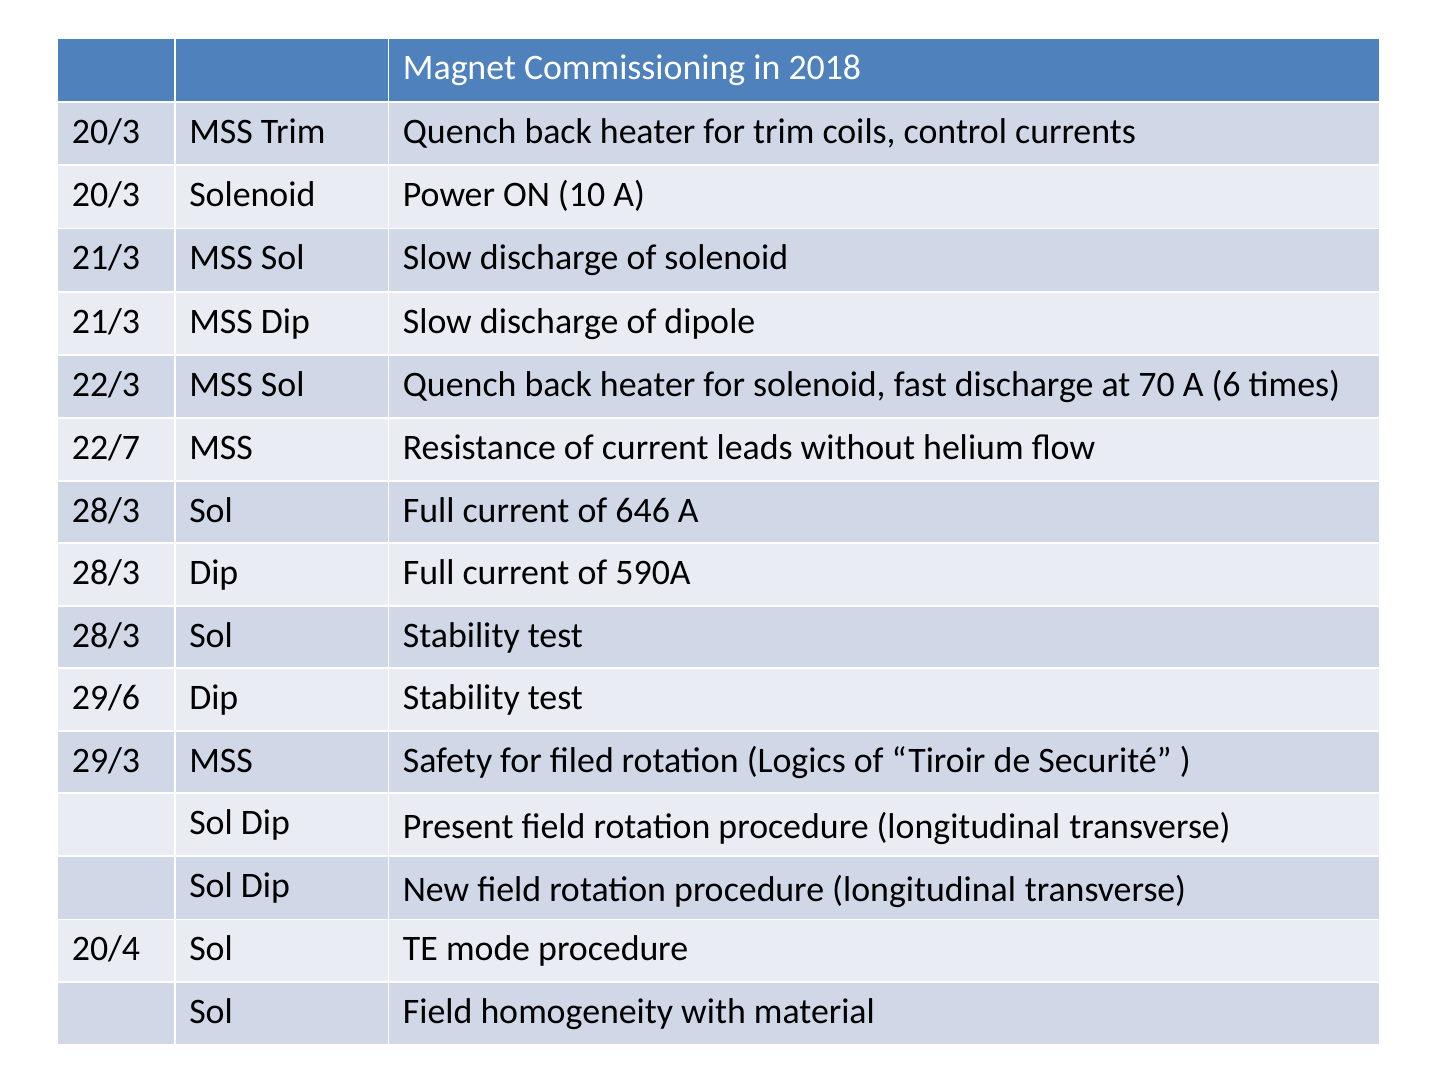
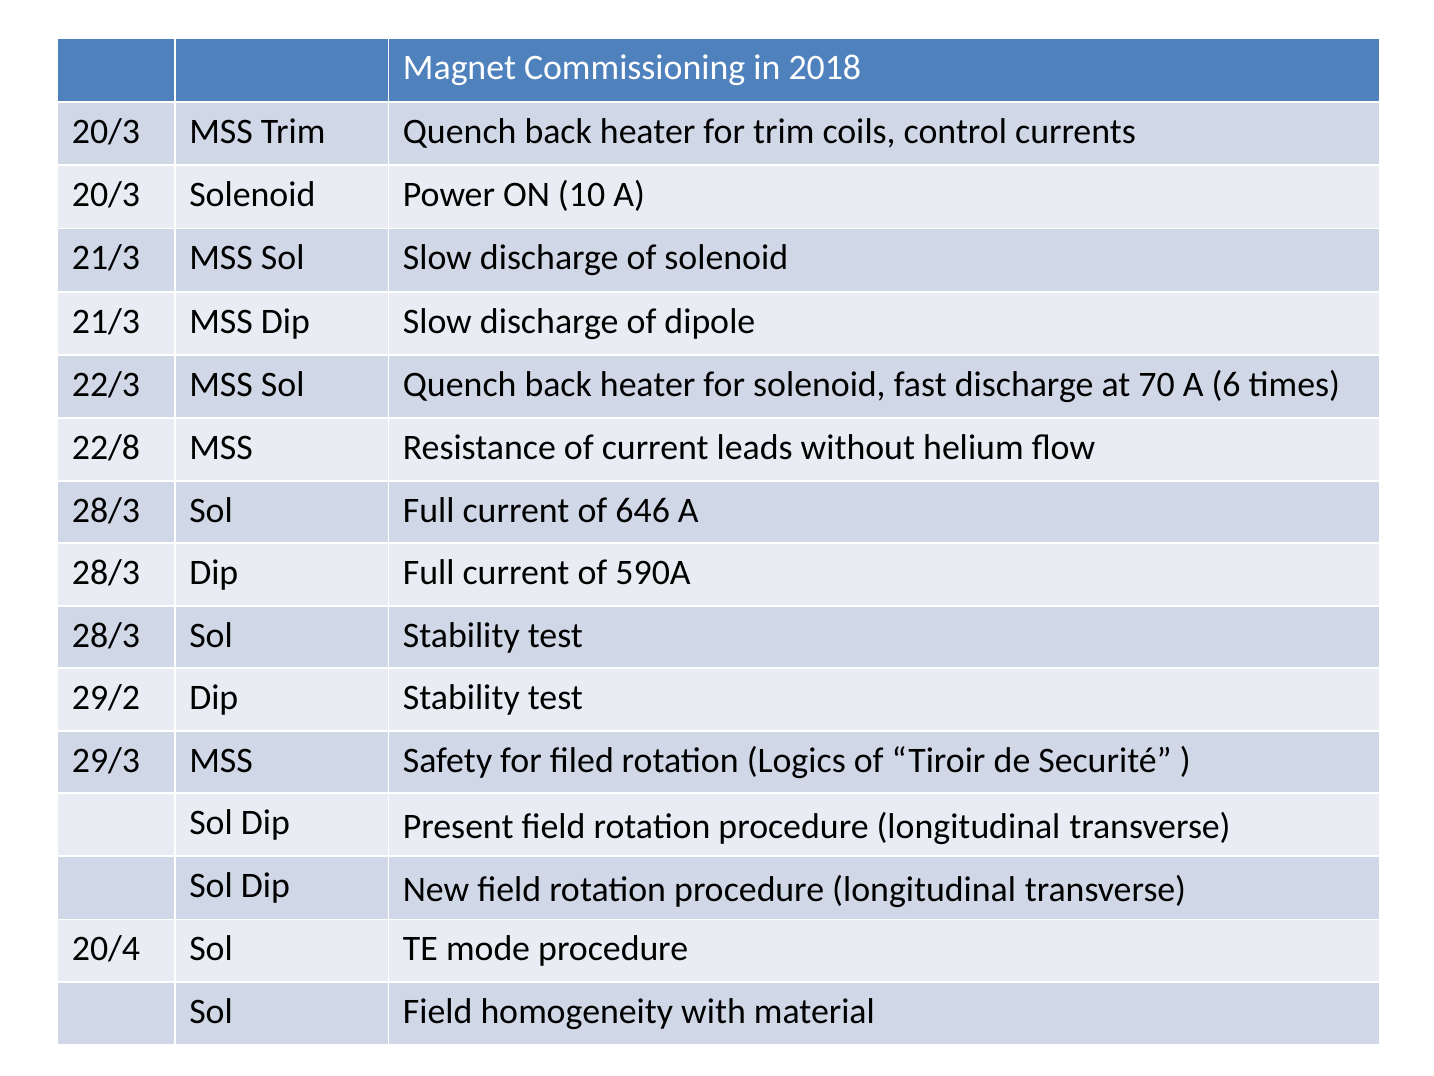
22/7: 22/7 -> 22/8
29/6: 29/6 -> 29/2
